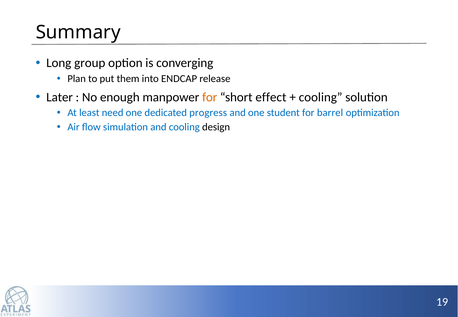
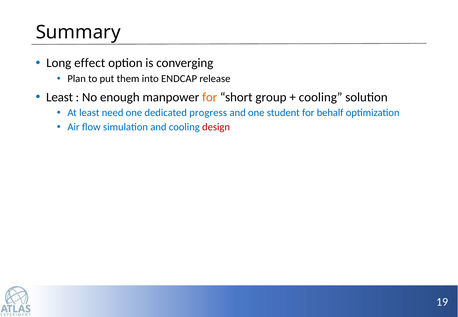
group: group -> effect
Later at (60, 97): Later -> Least
effect: effect -> group
barrel: barrel -> behalf
design colour: black -> red
